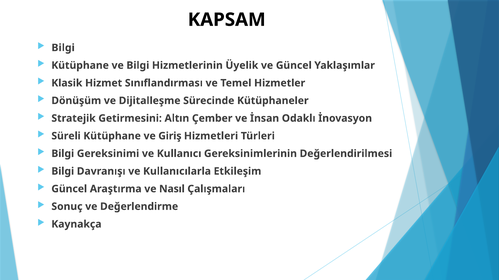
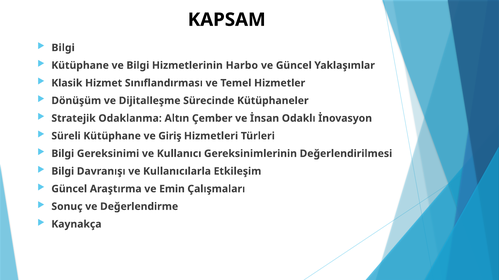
Üyelik: Üyelik -> Harbo
Getirmesini: Getirmesini -> Odaklanma
Nasıl: Nasıl -> Emin
